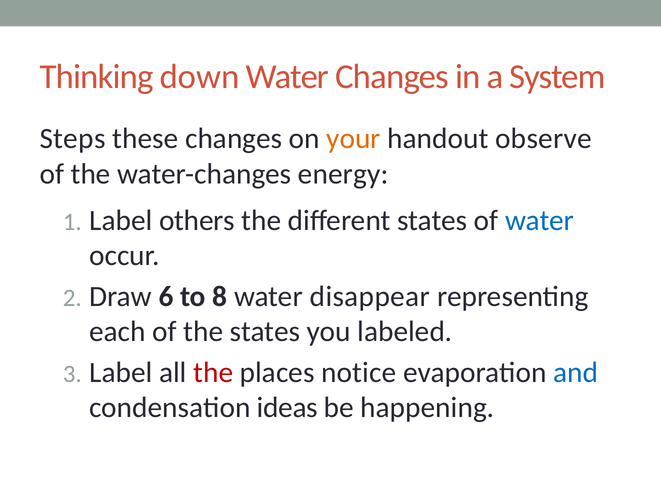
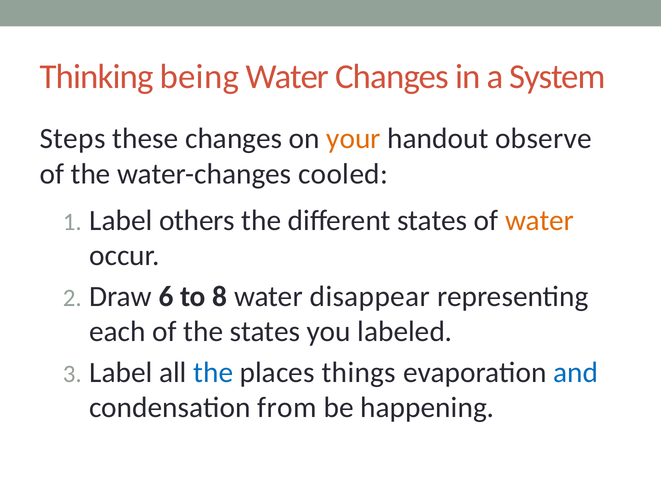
down: down -> being
energy: energy -> cooled
water at (540, 220) colour: blue -> orange
the at (213, 372) colour: red -> blue
notice: notice -> things
ideas: ideas -> from
